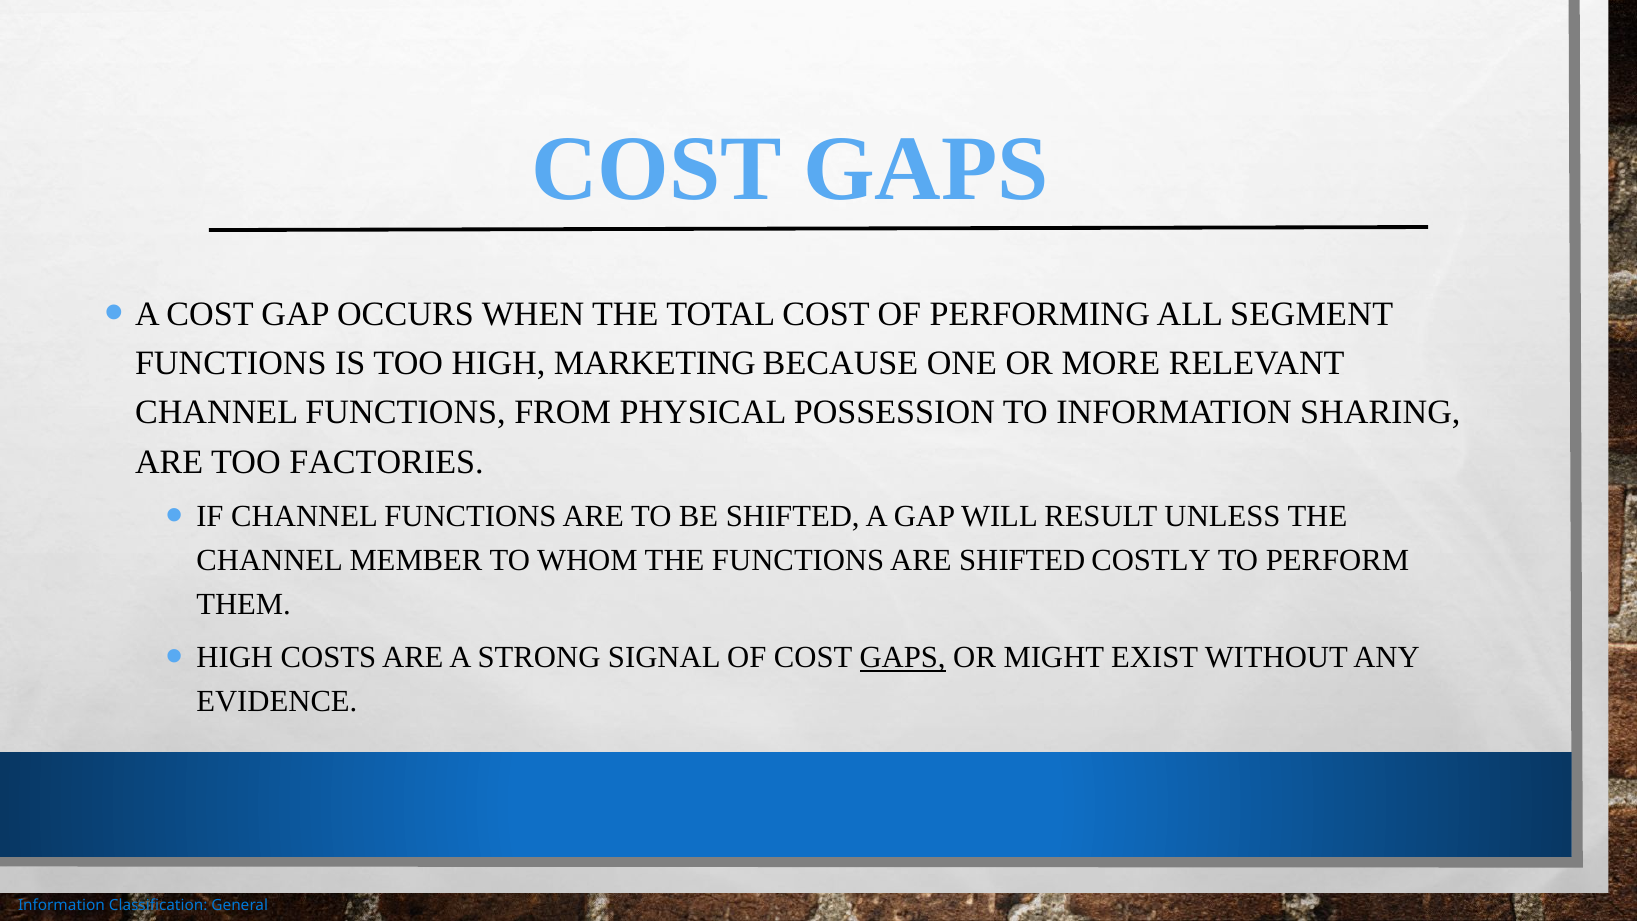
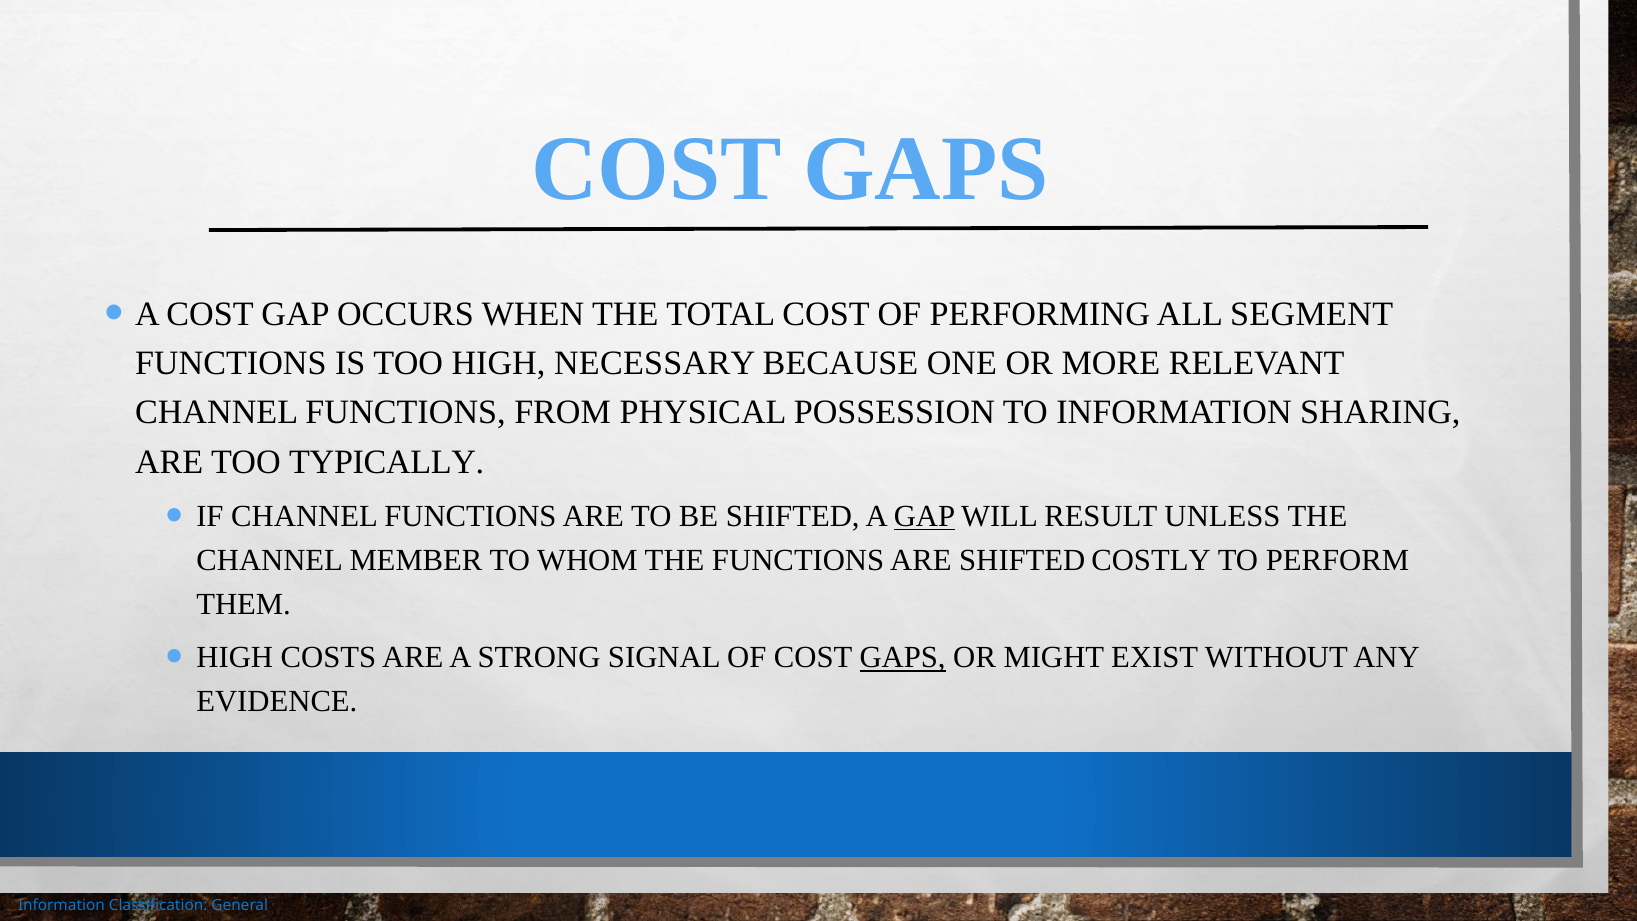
MARKETING: MARKETING -> NECESSARY
FACTORIES: FACTORIES -> TYPICALLY
GAP at (925, 516) underline: none -> present
